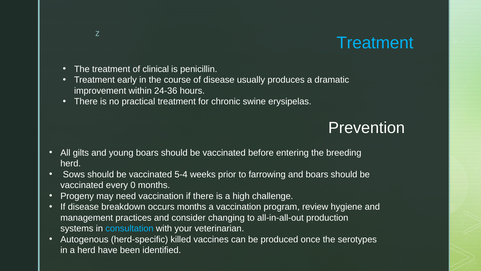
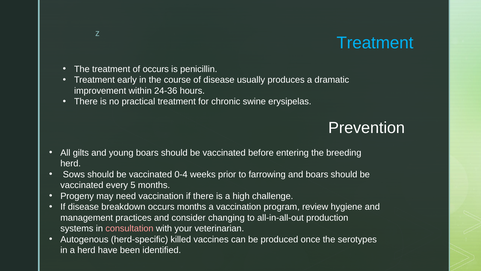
of clinical: clinical -> occurs
5-4: 5-4 -> 0-4
0: 0 -> 5
consultation colour: light blue -> pink
